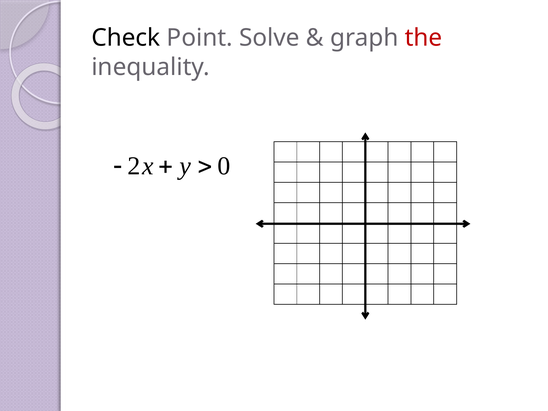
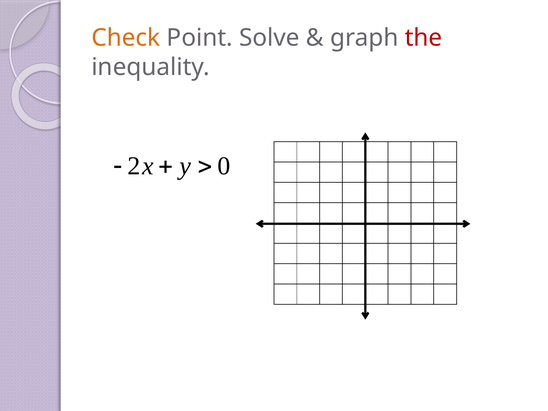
Check colour: black -> orange
